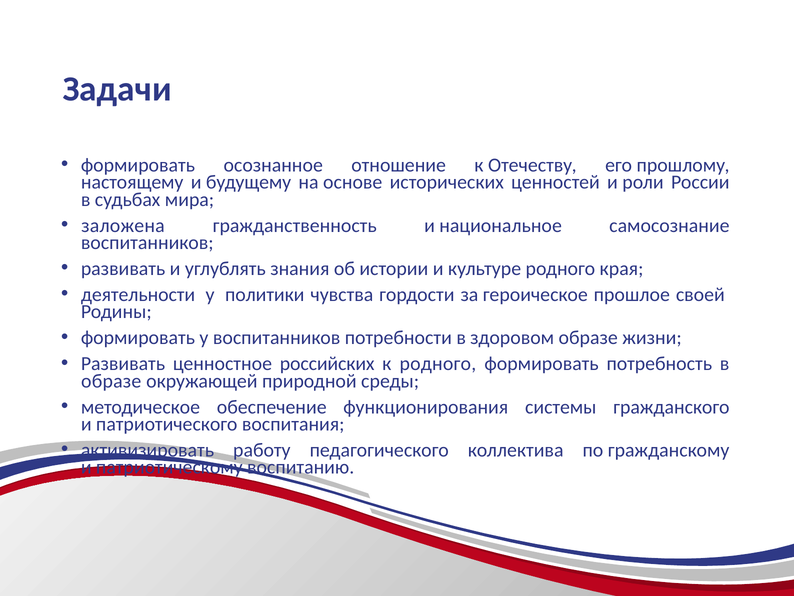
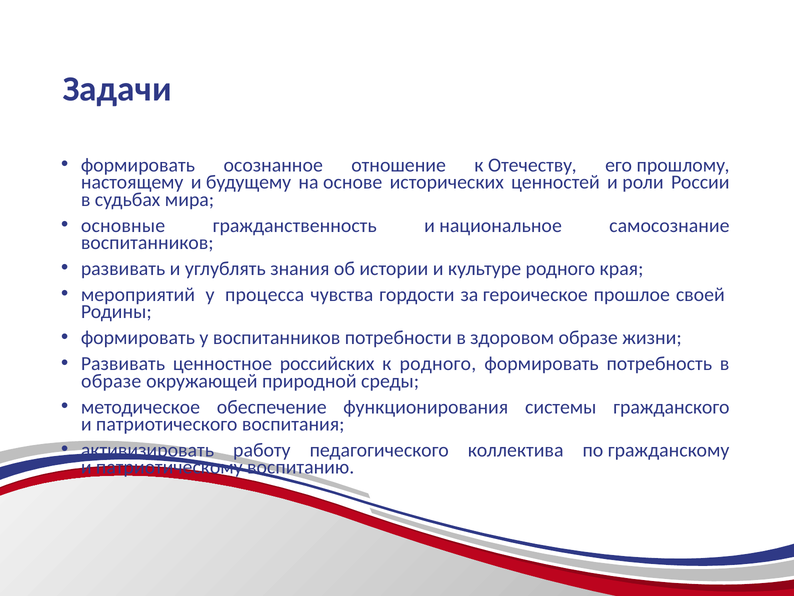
заложена: заложена -> основные
деятельности: деятельности -> мероприятий
политики: политики -> процесса
